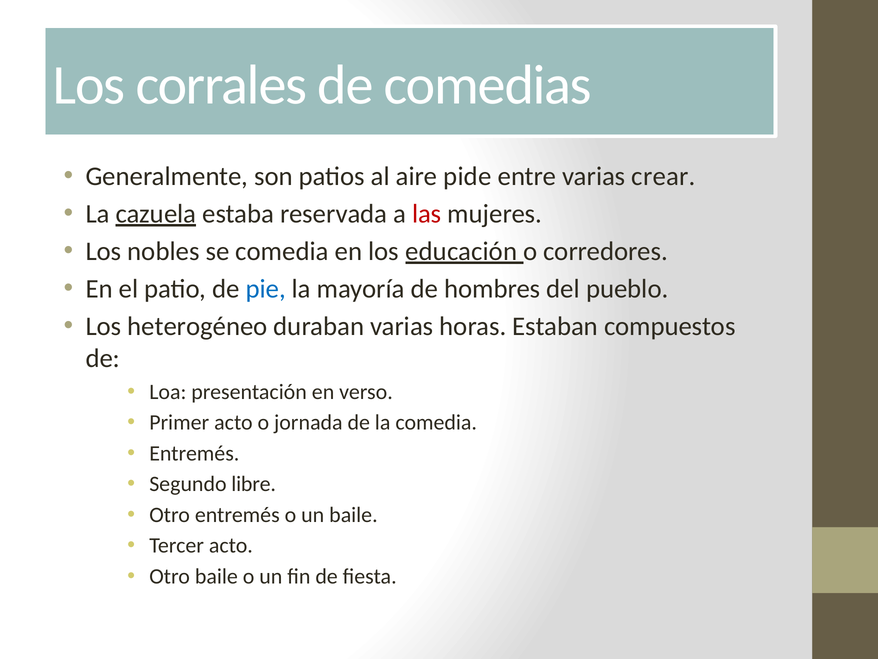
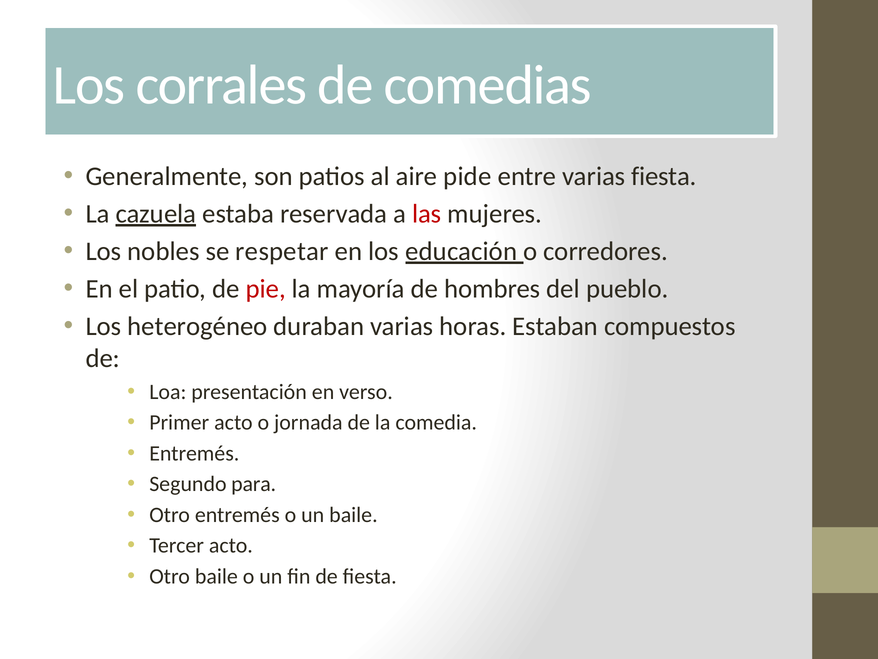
varias crear: crear -> fiesta
se comedia: comedia -> respetar
pie colour: blue -> red
libre: libre -> para
